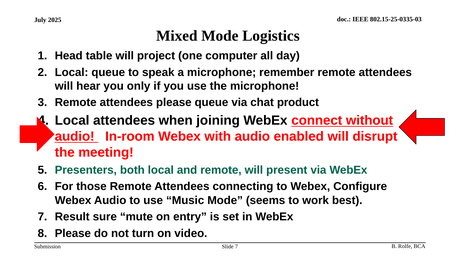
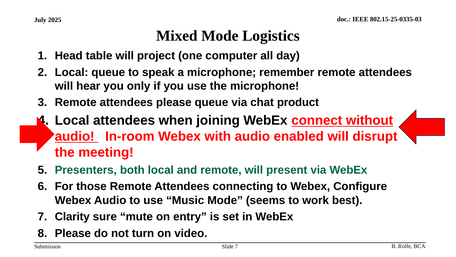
Result: Result -> Clarity
